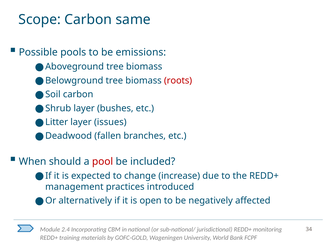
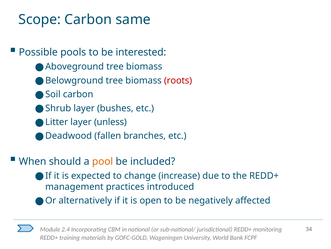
emissions: emissions -> interested
issues: issues -> unless
pool colour: red -> orange
